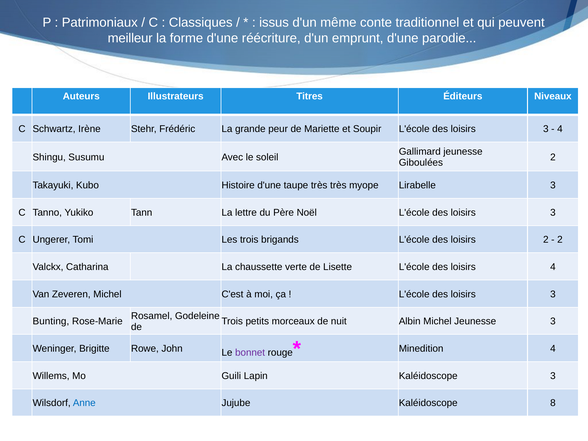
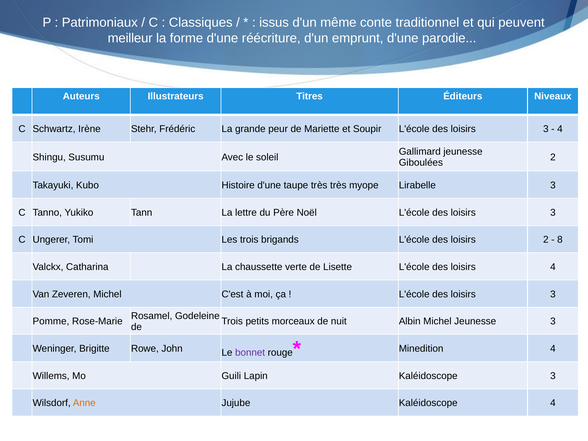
2 at (560, 240): 2 -> 8
Bunting: Bunting -> Pomme
Anne colour: blue -> orange
8 at (553, 403): 8 -> 4
